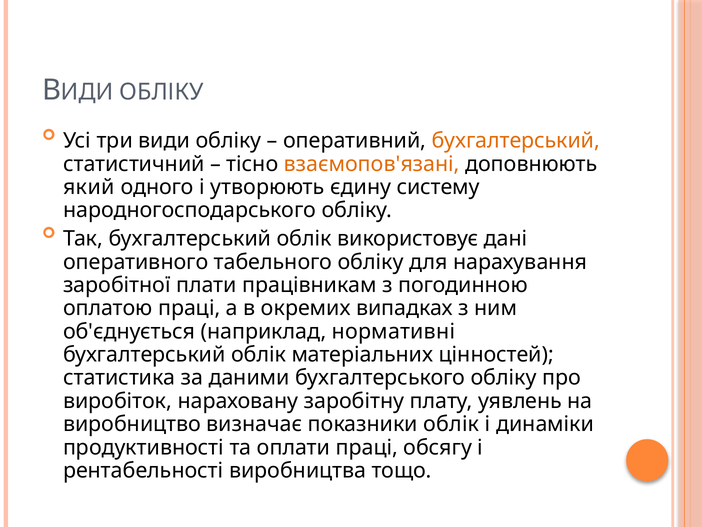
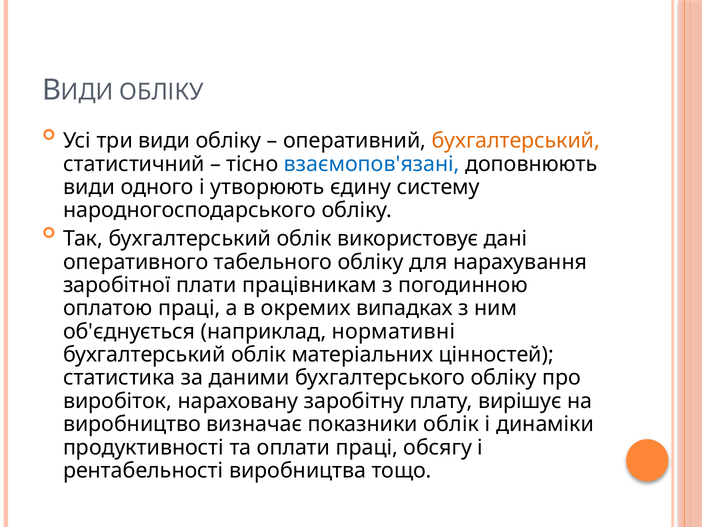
взаємопов'язані colour: orange -> blue
який at (89, 187): який -> види
уявлень: уявлень -> вирішує
